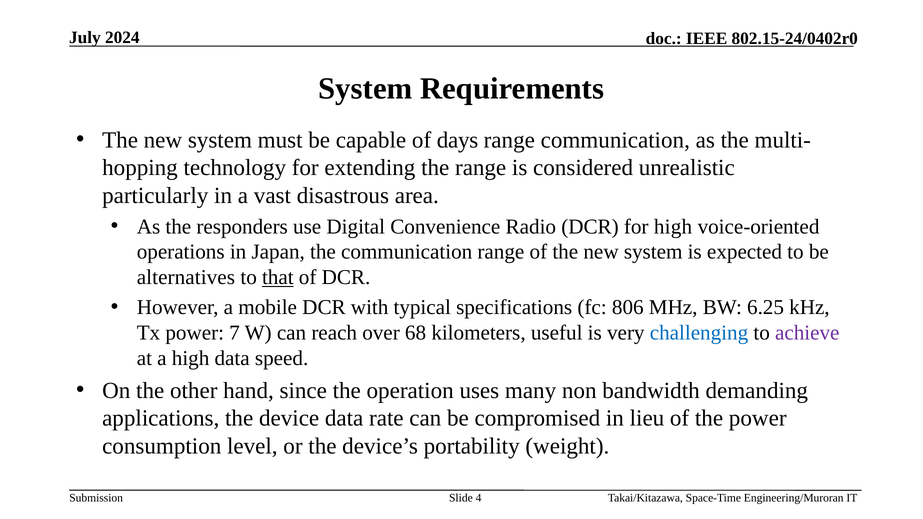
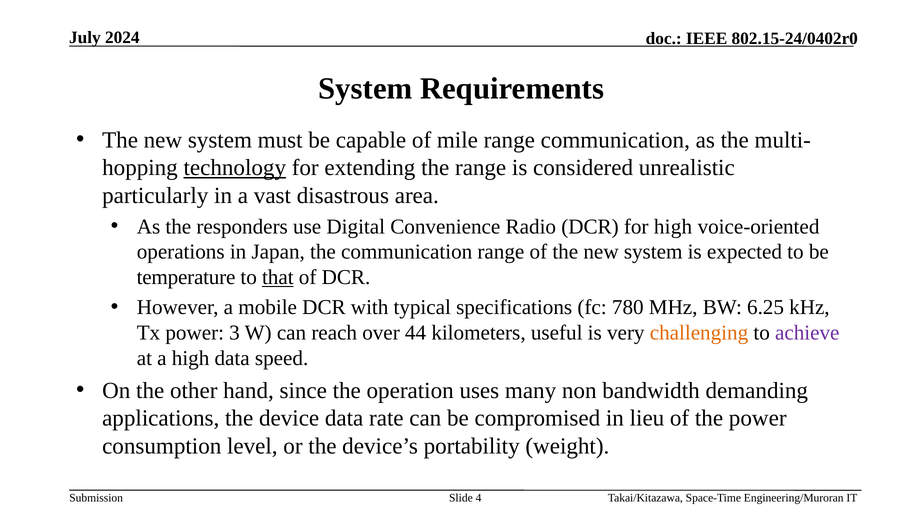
days: days -> mile
technology underline: none -> present
alternatives: alternatives -> temperature
806: 806 -> 780
7: 7 -> 3
68: 68 -> 44
challenging colour: blue -> orange
